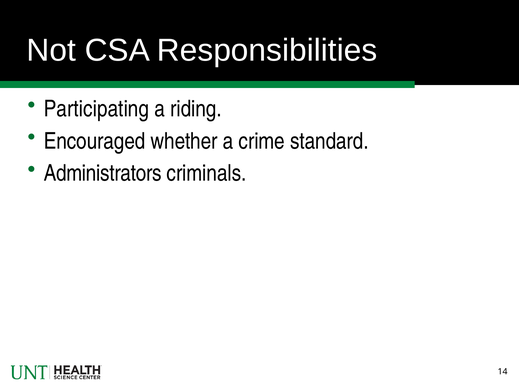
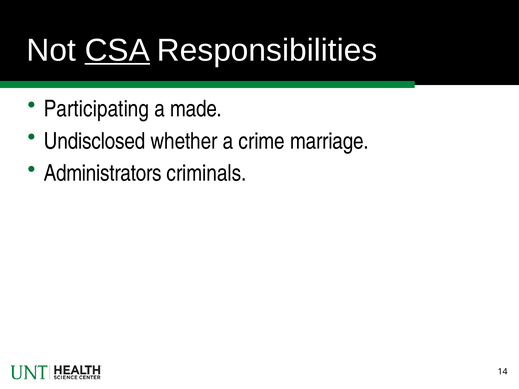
CSA underline: none -> present
riding: riding -> made
Encouraged: Encouraged -> Undisclosed
standard: standard -> marriage
